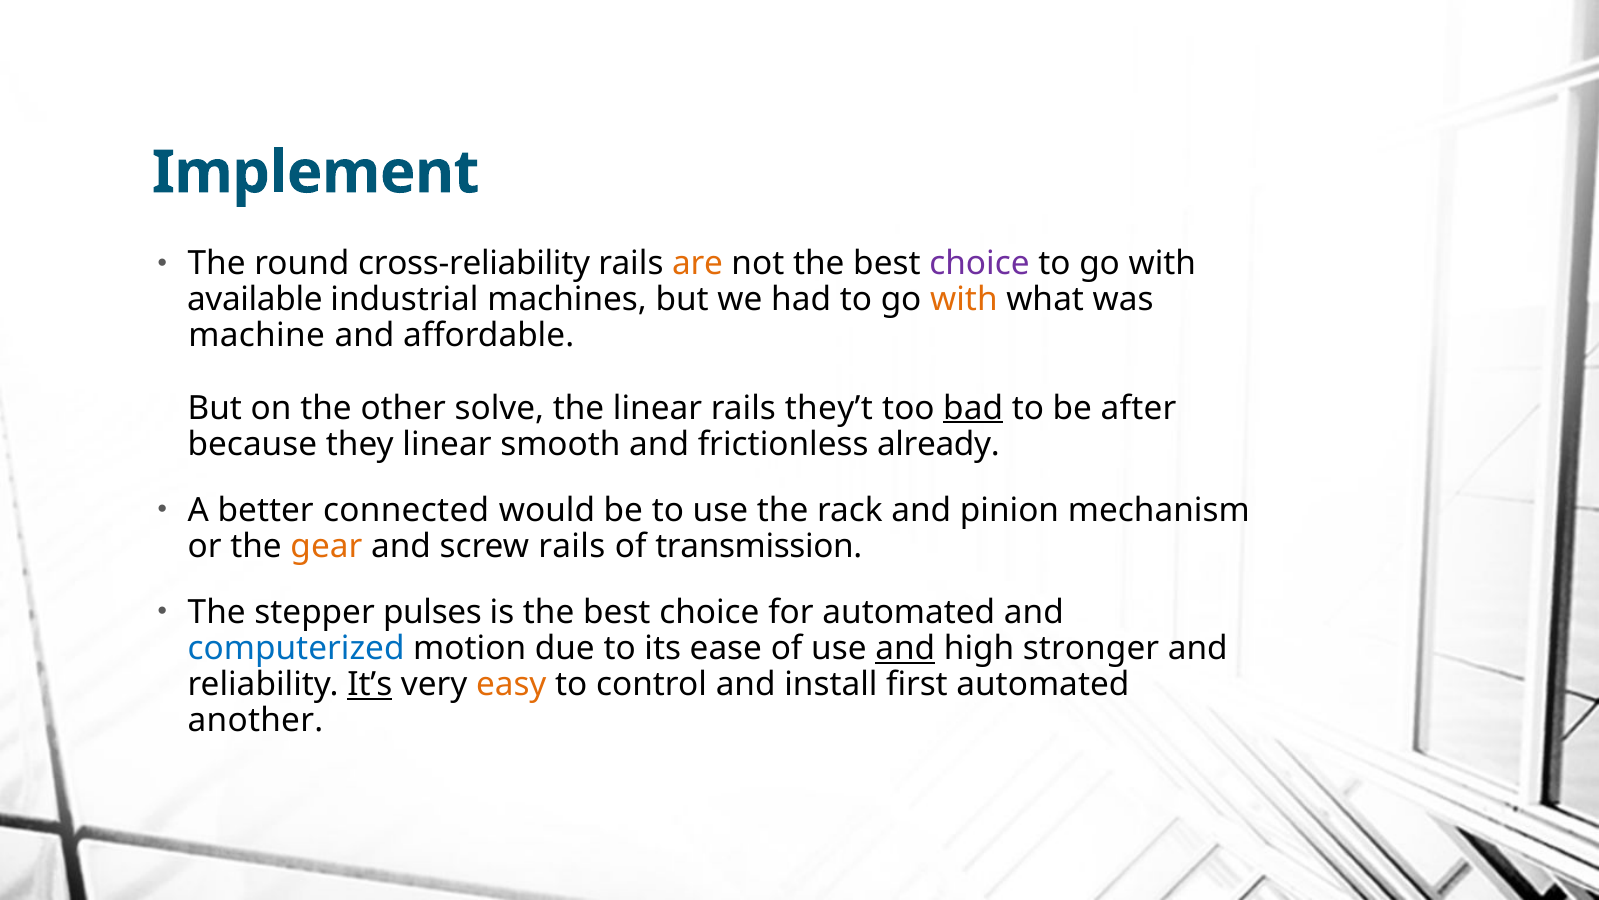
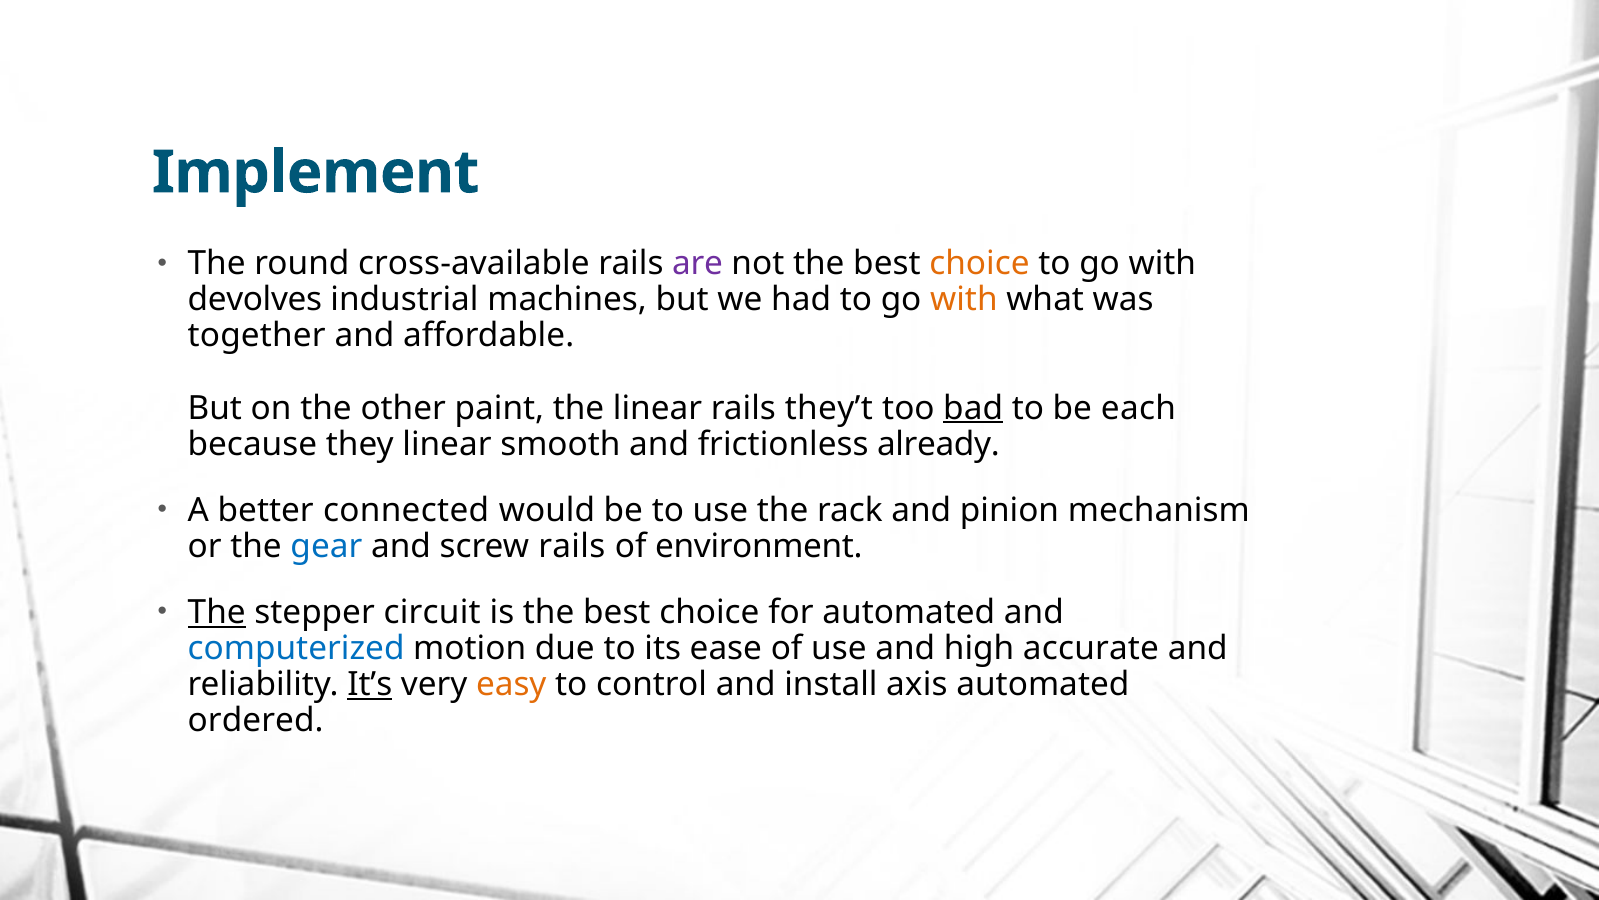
cross-reliability: cross-reliability -> cross-available
are colour: orange -> purple
choice at (979, 264) colour: purple -> orange
available: available -> devolves
machine: machine -> together
solve: solve -> paint
after: after -> each
gear colour: orange -> blue
transmission: transmission -> environment
The at (217, 612) underline: none -> present
pulses: pulses -> circuit
and at (905, 648) underline: present -> none
stronger: stronger -> accurate
first: first -> axis
another: another -> ordered
